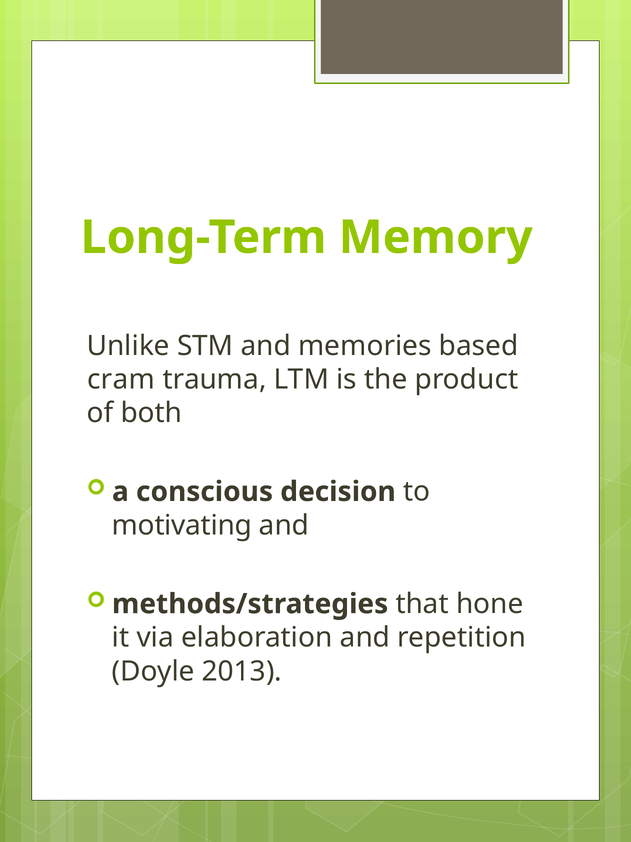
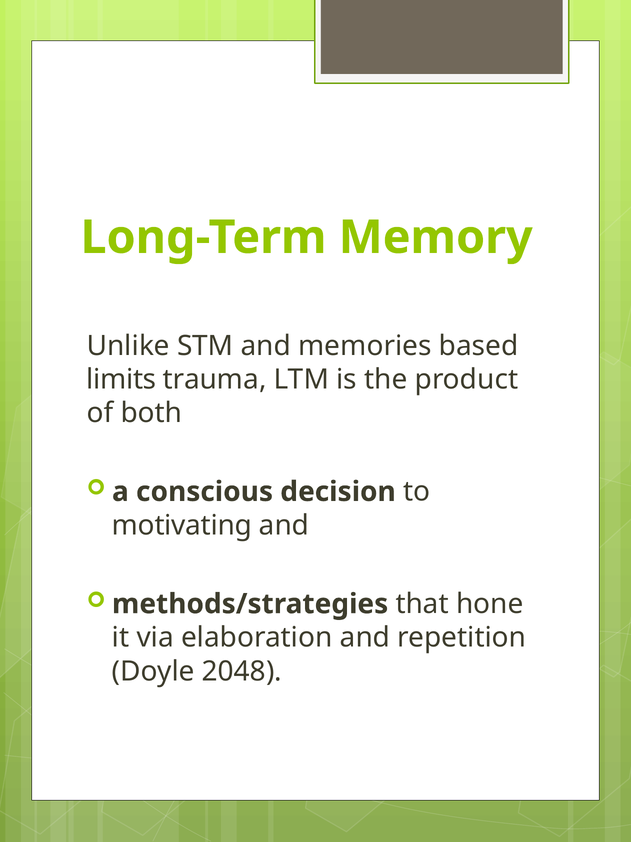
cram: cram -> limits
2013: 2013 -> 2048
